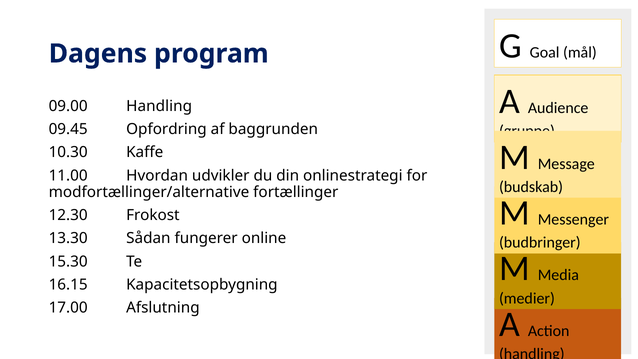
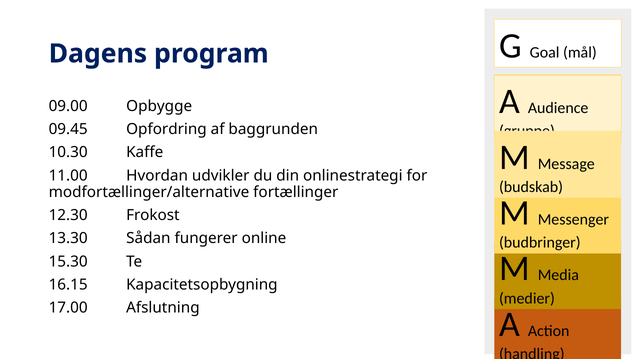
09.00 Handling: Handling -> Opbygge
